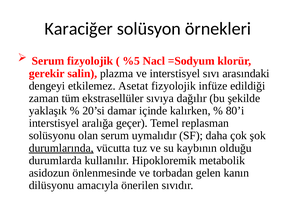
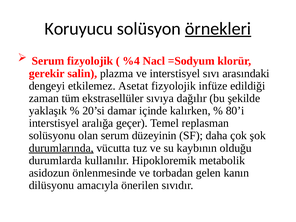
Karaciğer: Karaciğer -> Koruyucu
örnekleri underline: none -> present
%5: %5 -> %4
uymalıdır: uymalıdır -> düzeyinin
